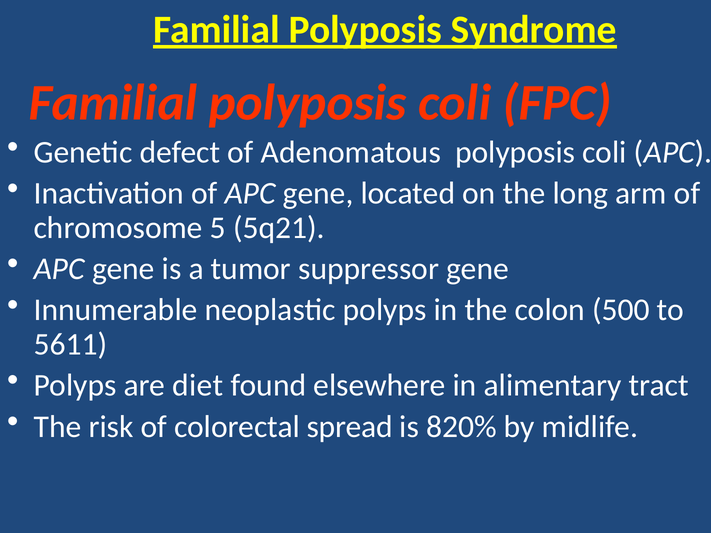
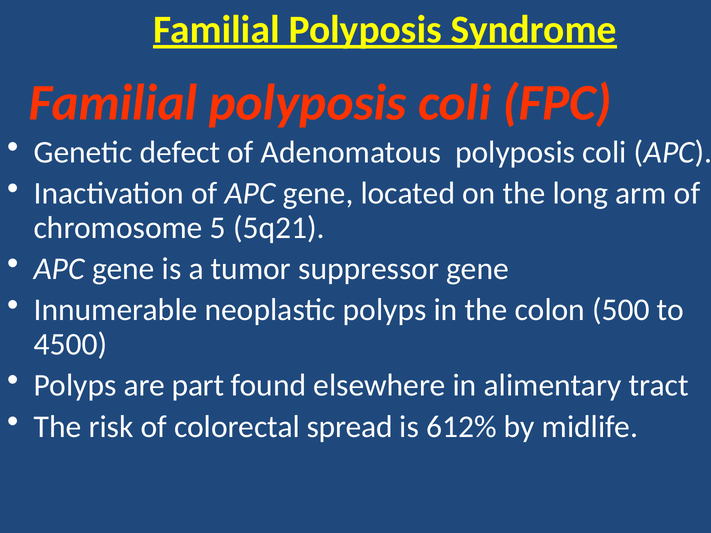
5611: 5611 -> 4500
diet: diet -> part
820%: 820% -> 612%
